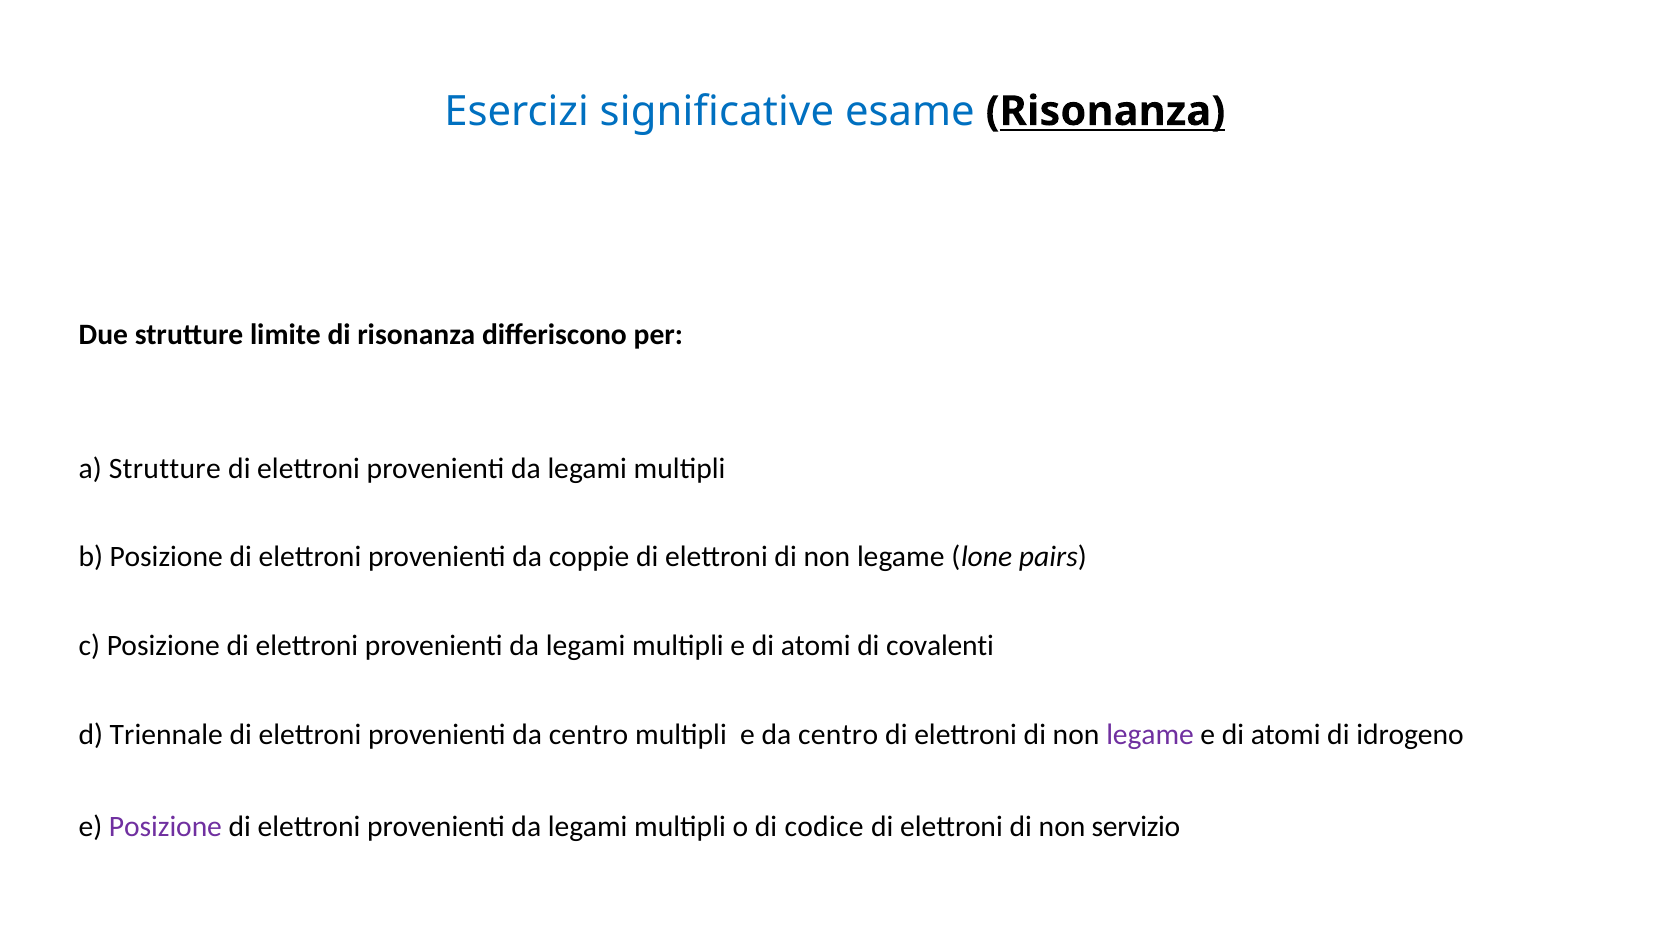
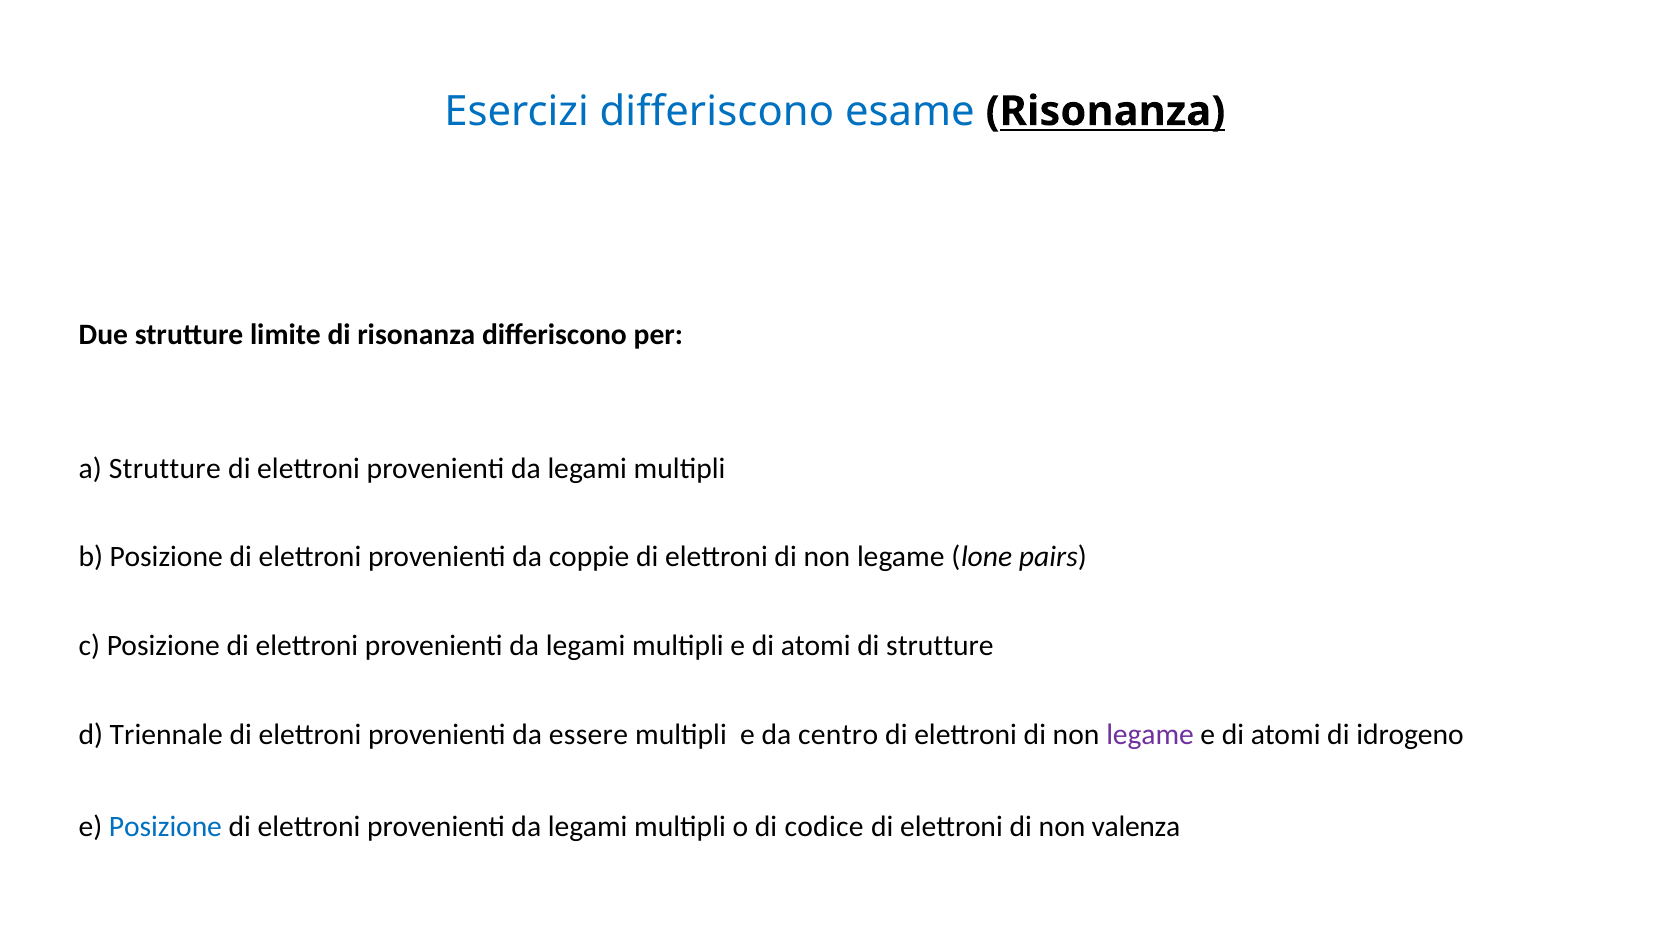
Esercizi significative: significative -> differiscono
di covalenti: covalenti -> strutture
provenienti da centro: centro -> essere
Posizione at (165, 827) colour: purple -> blue
servizio: servizio -> valenza
